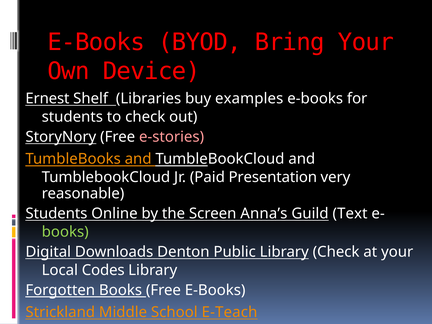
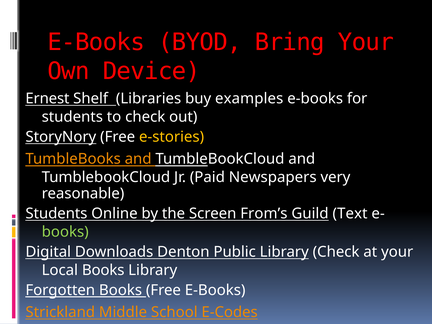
e-stories colour: pink -> yellow
Presentation: Presentation -> Newspapers
Anna’s: Anna’s -> From’s
Local Codes: Codes -> Books
E-Teach: E-Teach -> E-Codes
